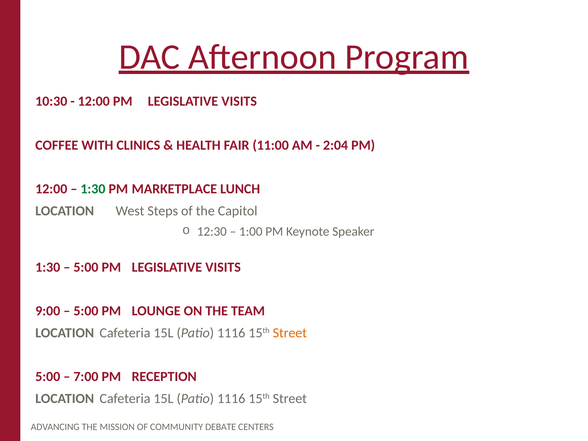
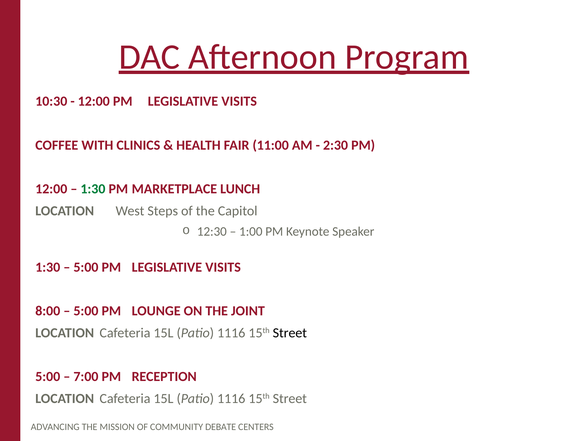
2:04: 2:04 -> 2:30
9:00: 9:00 -> 8:00
TEAM: TEAM -> JOINT
Street at (290, 333) colour: orange -> black
